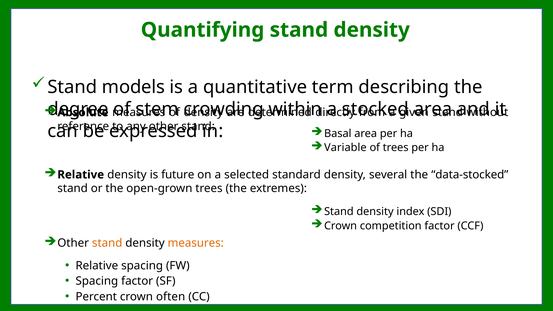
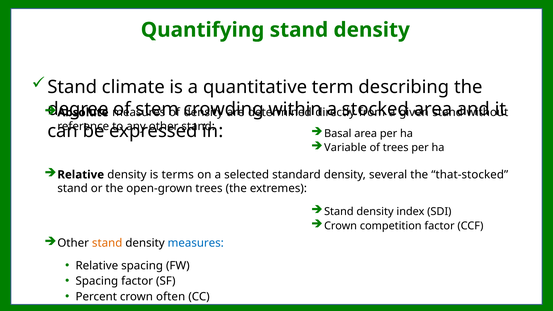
models: models -> climate
future: future -> terms
data-stocked: data-stocked -> that-stocked
measures at (196, 243) colour: orange -> blue
